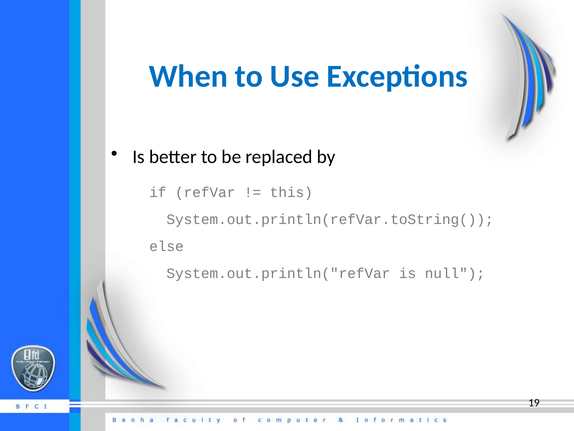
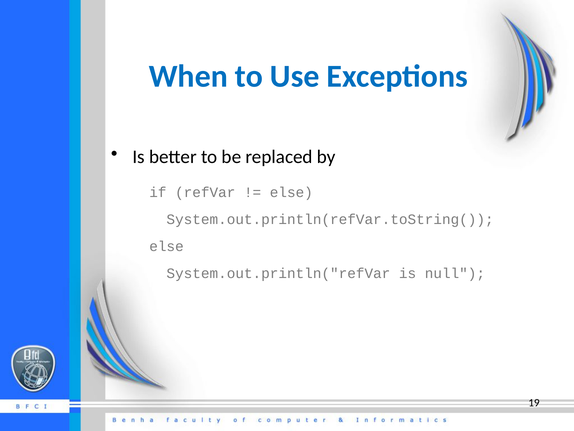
this at (291, 192): this -> else
